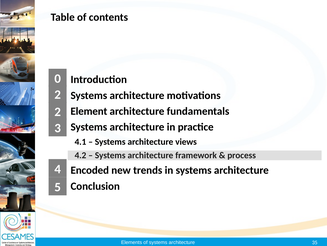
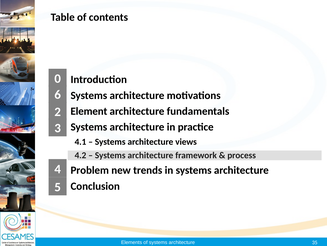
2 at (58, 94): 2 -> 6
Encoded: Encoded -> Problem
